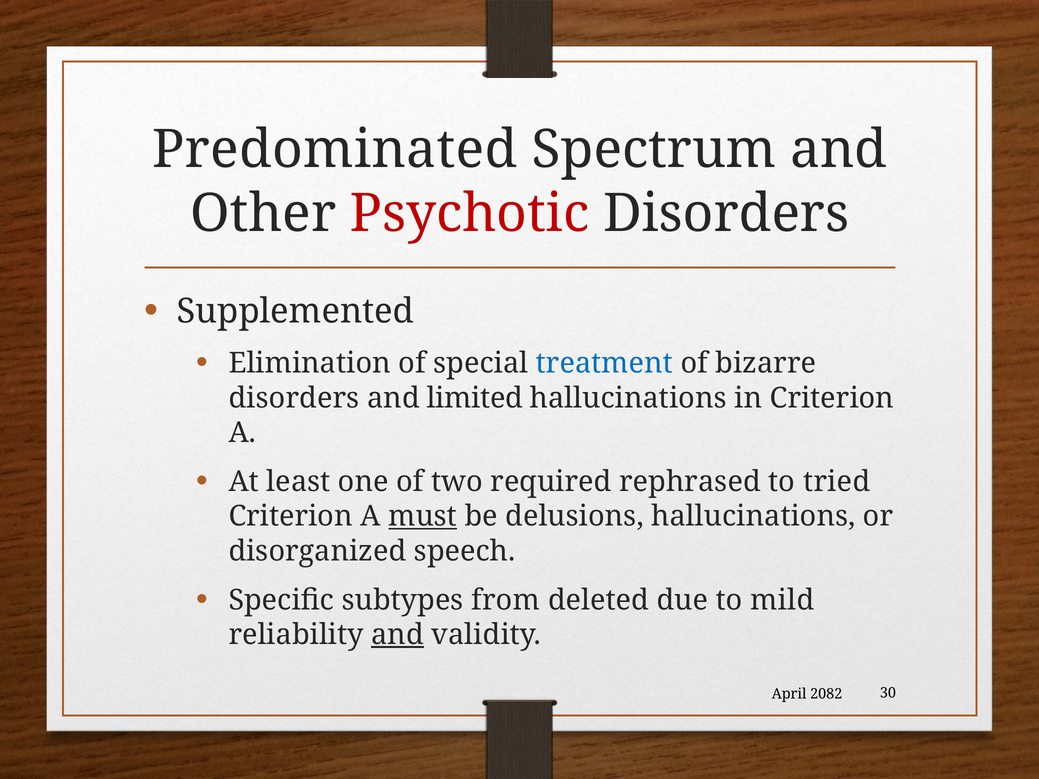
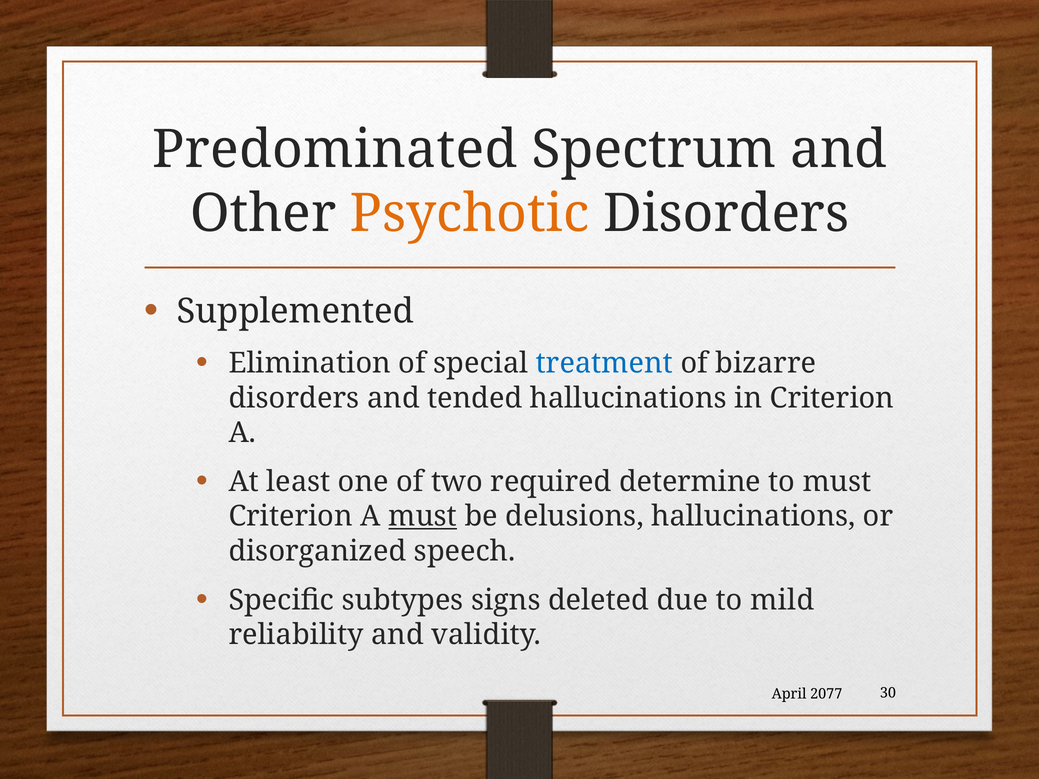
Psychotic colour: red -> orange
limited: limited -> tended
rephrased: rephrased -> determine
to tried: tried -> must
from: from -> signs
and at (398, 635) underline: present -> none
2082: 2082 -> 2077
